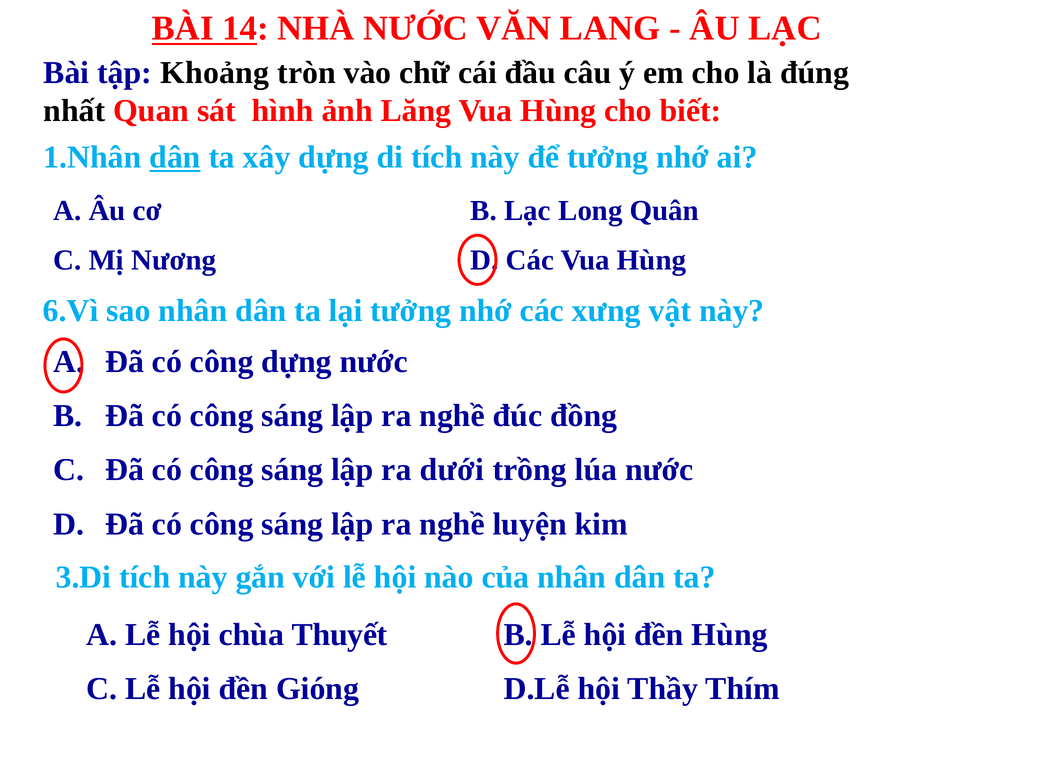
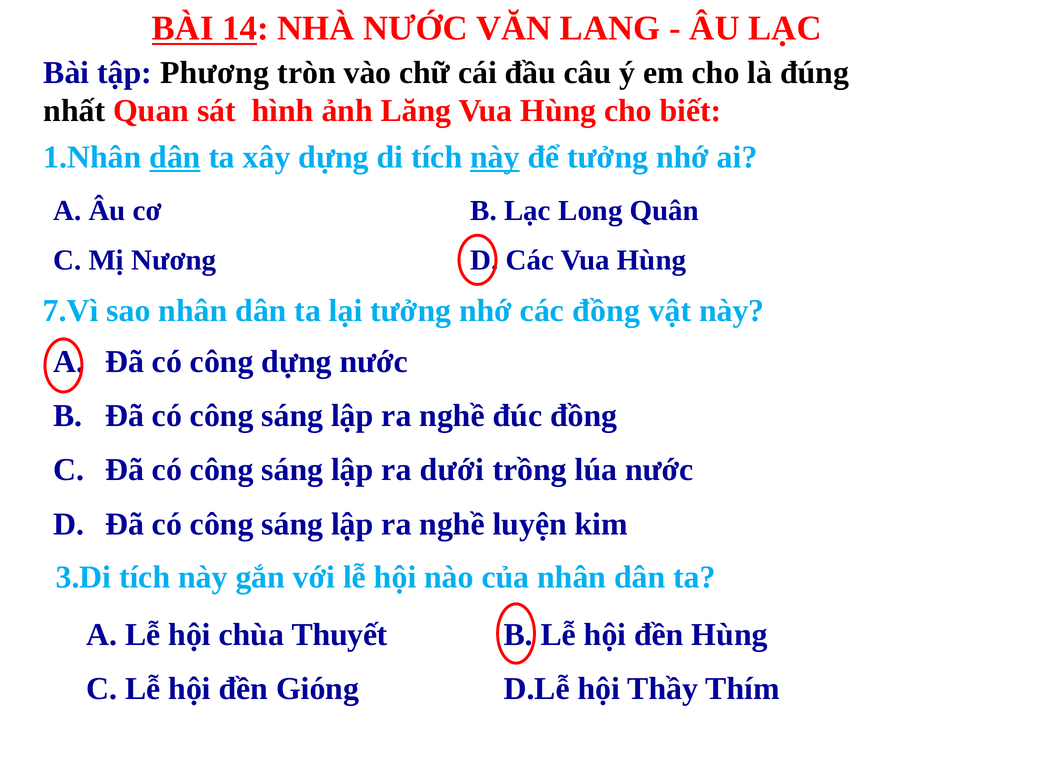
Khoảng: Khoảng -> Phương
này at (495, 157) underline: none -> present
6.Vì: 6.Vì -> 7.Vì
các xưng: xưng -> đồng
